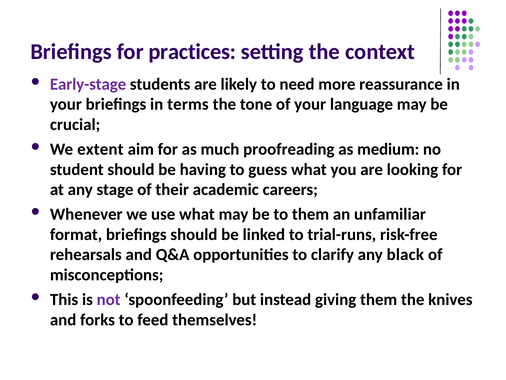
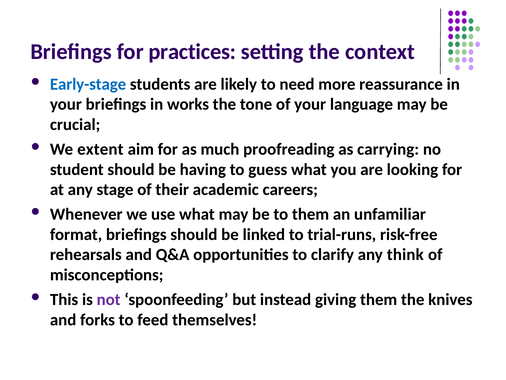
Early-stage colour: purple -> blue
terms: terms -> works
medium: medium -> carrying
black: black -> think
